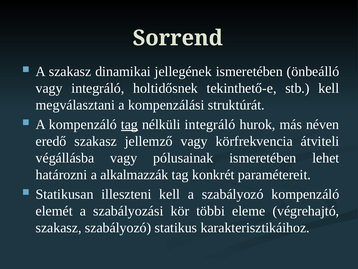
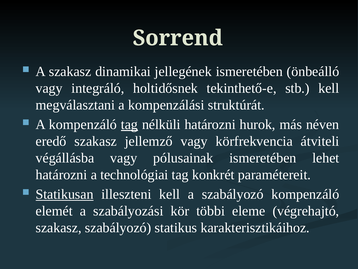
nélküli integráló: integráló -> határozni
alkalmazzák: alkalmazzák -> technológiai
Statikusan underline: none -> present
